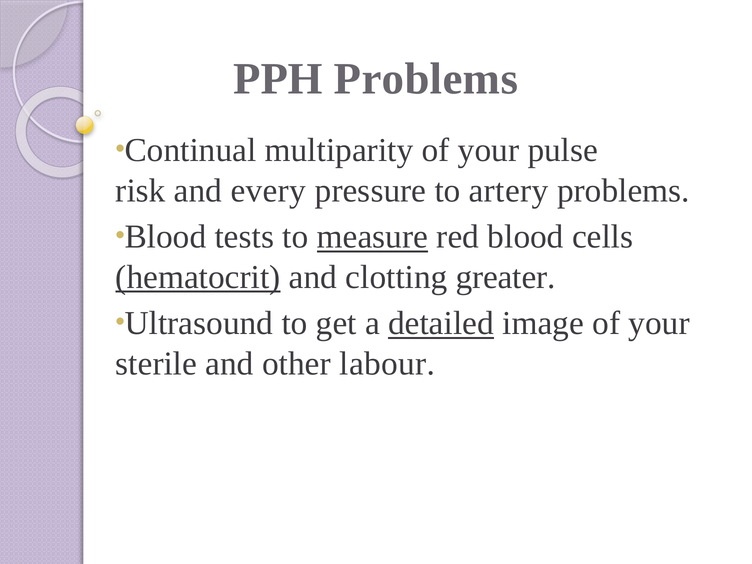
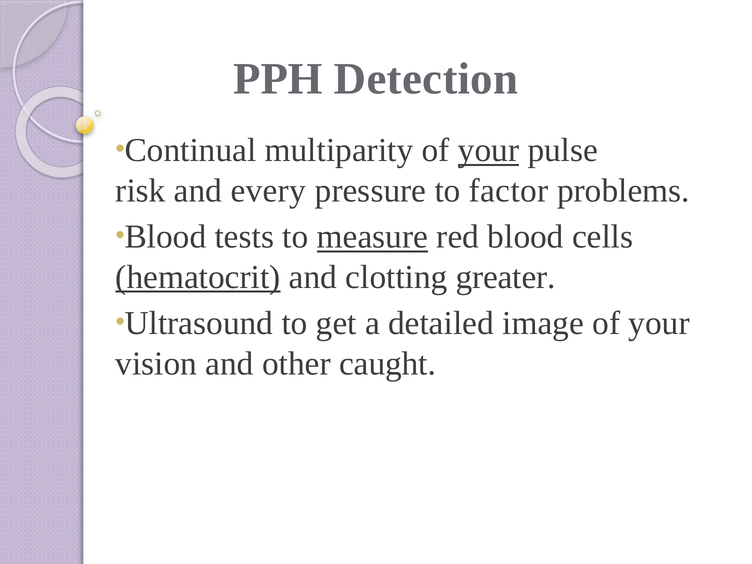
PPH Problems: Problems -> Detection
your at (489, 150) underline: none -> present
artery: artery -> factor
detailed underline: present -> none
sterile: sterile -> vision
labour: labour -> caught
